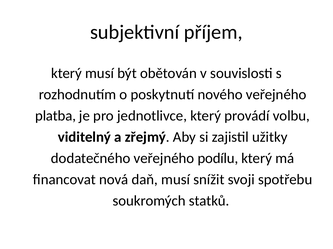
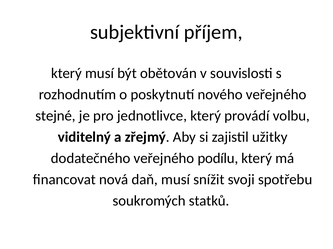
platba: platba -> stejné
